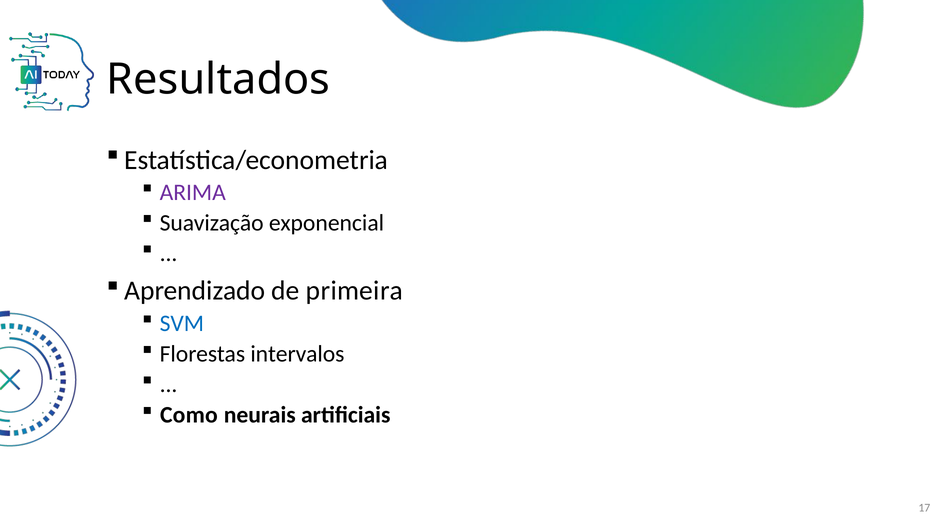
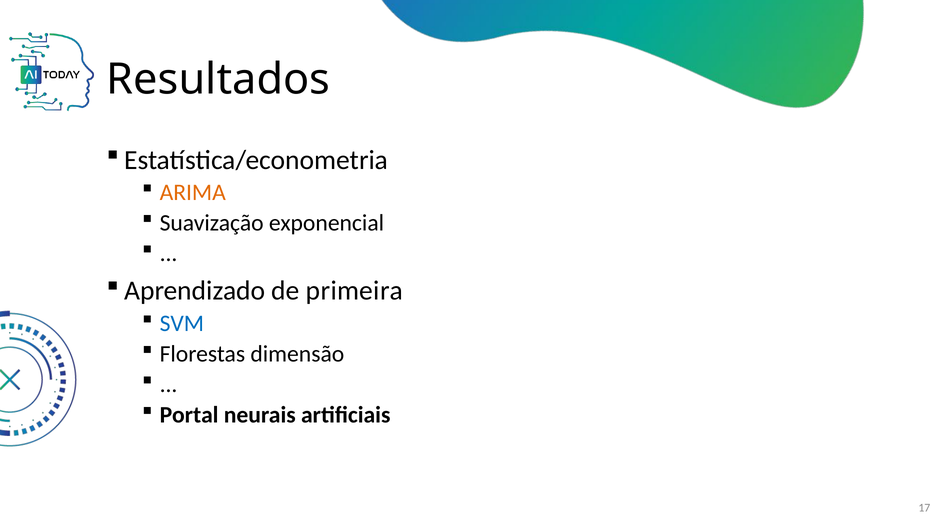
ARIMA colour: purple -> orange
intervalos: intervalos -> dimensão
Como: Como -> Portal
